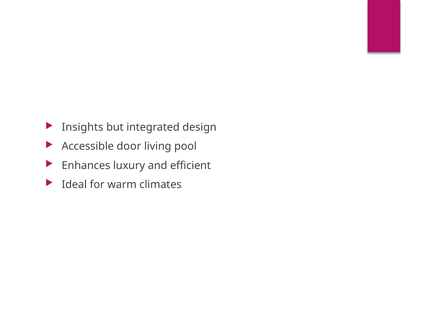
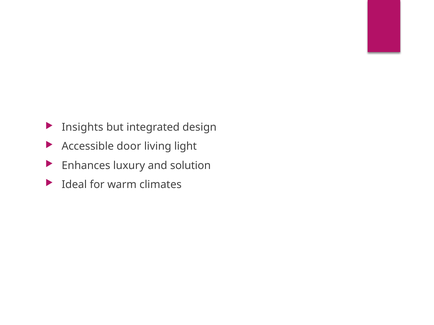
living pool: pool -> light
efficient: efficient -> solution
